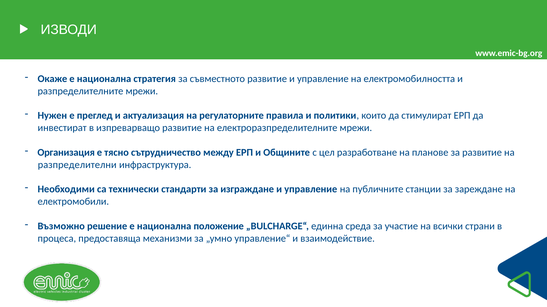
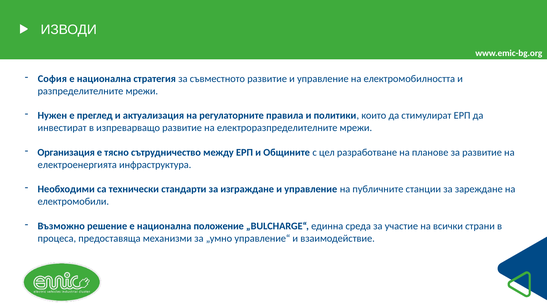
Окаже: Окаже -> София
разпределителни: разпределителни -> електроенергията
